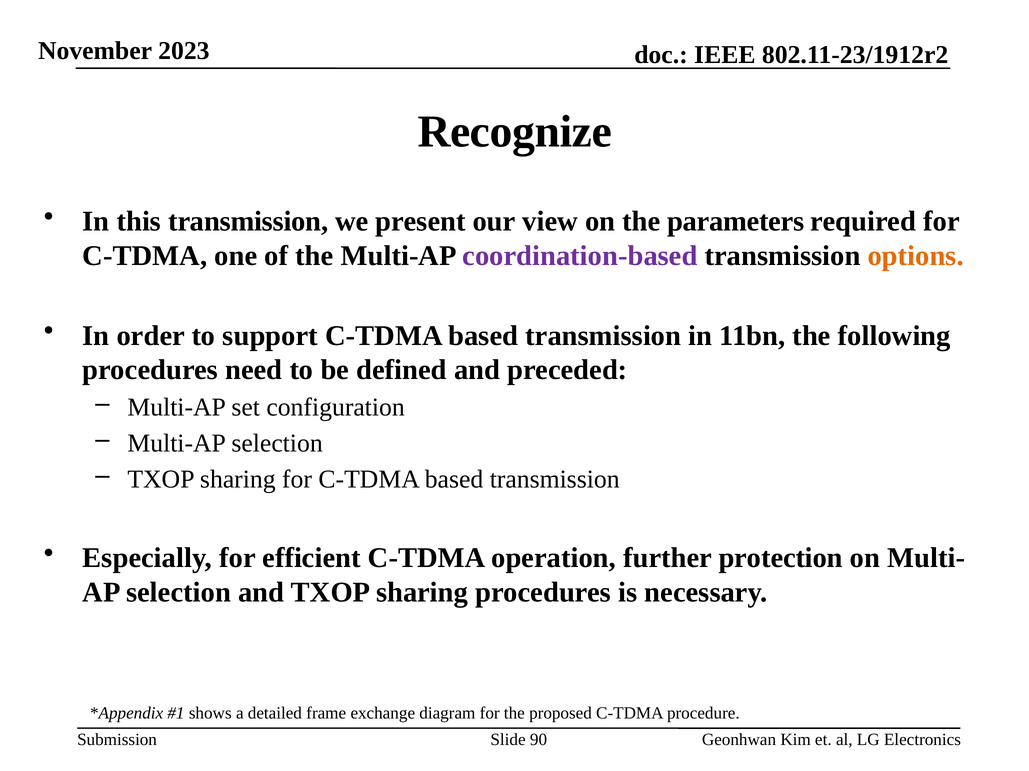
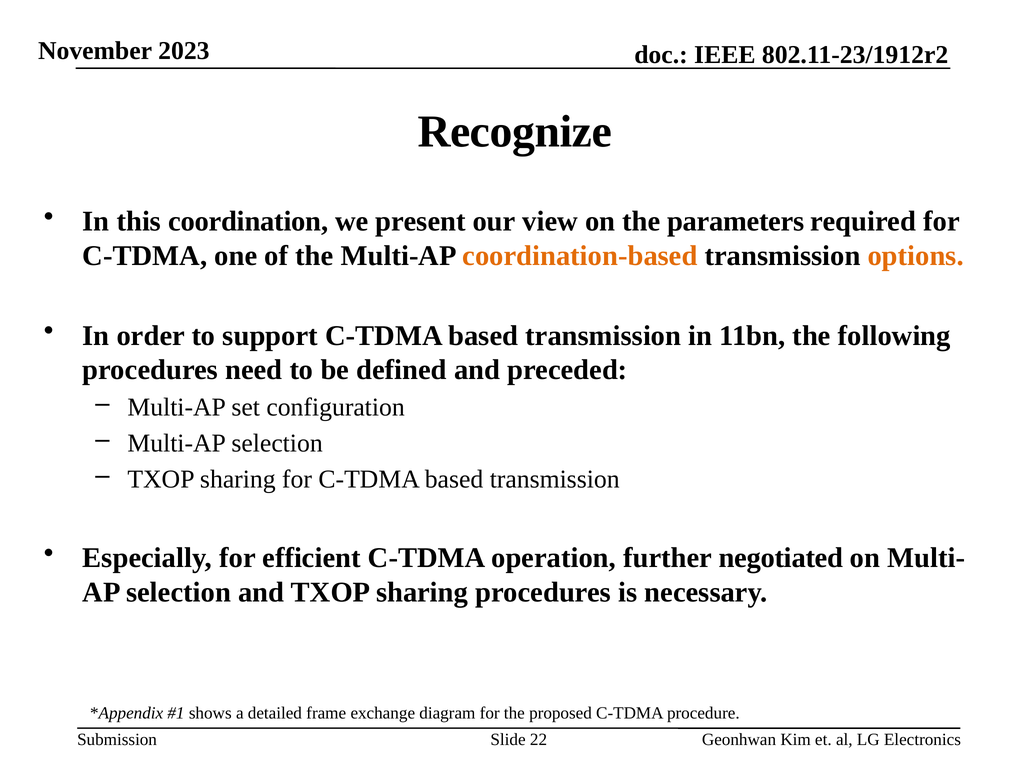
this transmission: transmission -> coordination
coordination-based colour: purple -> orange
protection: protection -> negotiated
90: 90 -> 22
